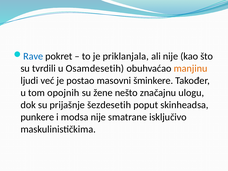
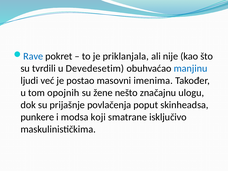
Osamdesetih: Osamdesetih -> Devedesetim
manjinu colour: orange -> blue
šminkere: šminkere -> imenima
šezdesetih: šezdesetih -> povlačenja
modsa nije: nije -> koji
